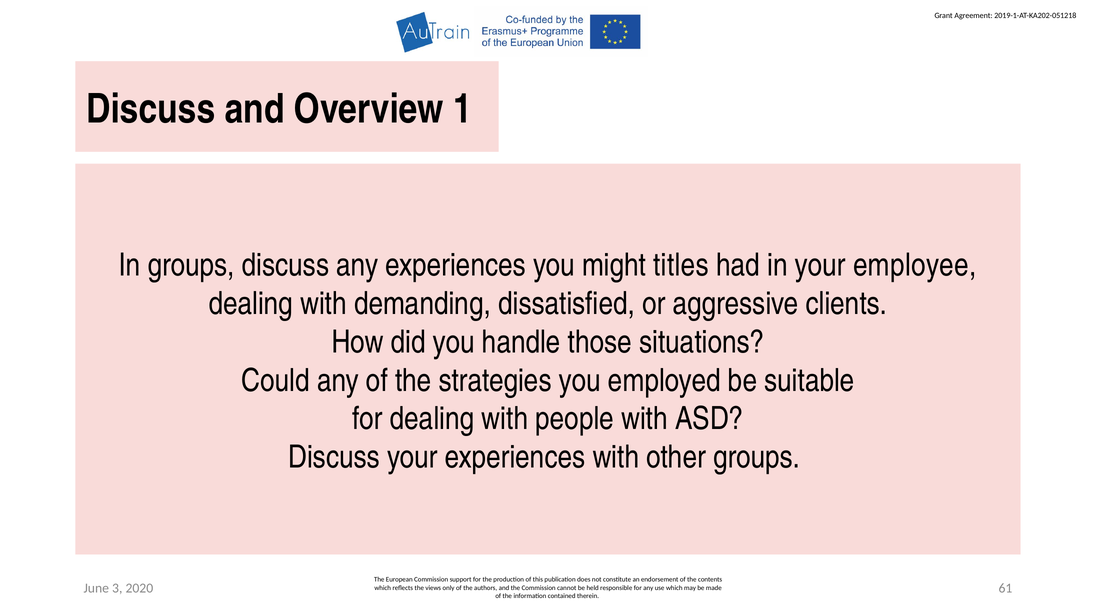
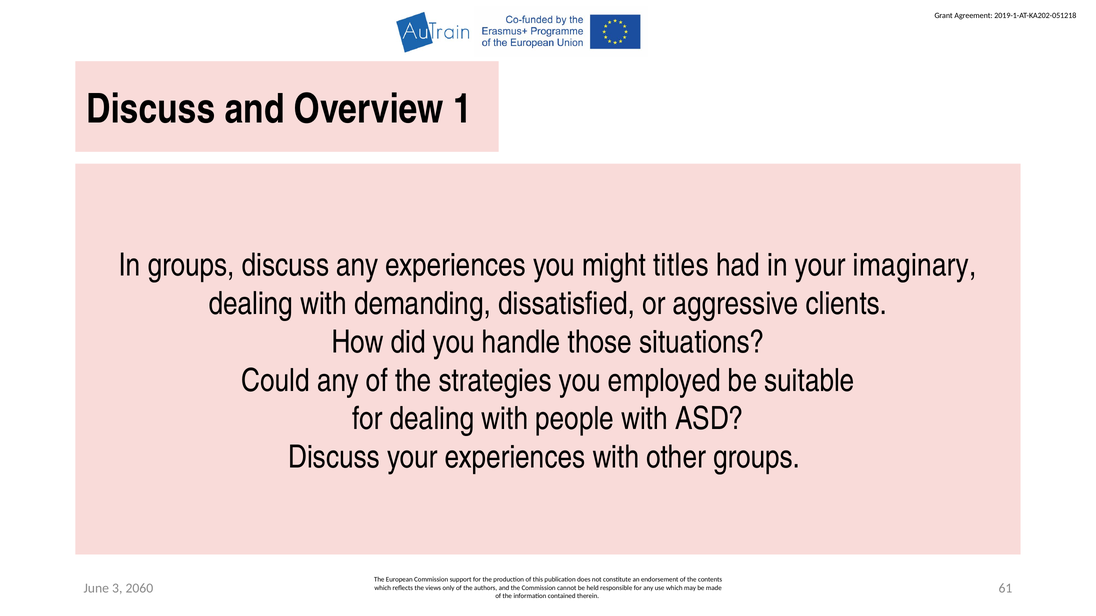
employee: employee -> imaginary
2020: 2020 -> 2060
